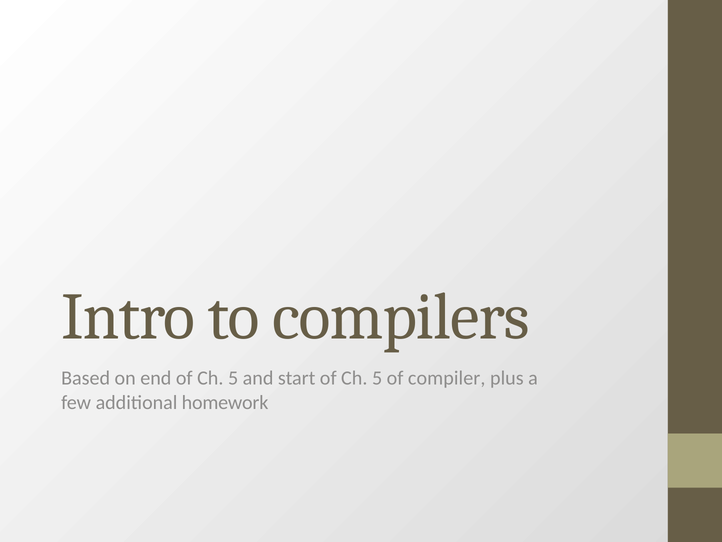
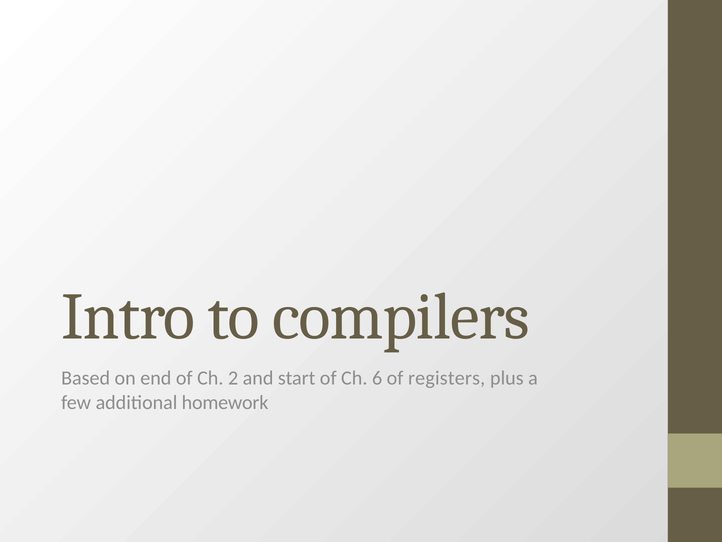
end of Ch 5: 5 -> 2
start of Ch 5: 5 -> 6
compiler: compiler -> registers
